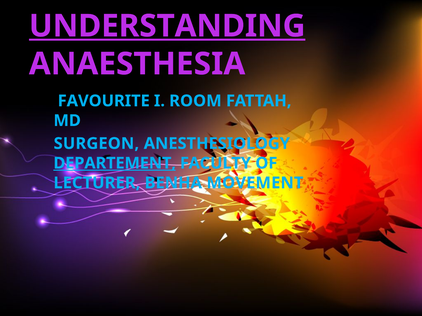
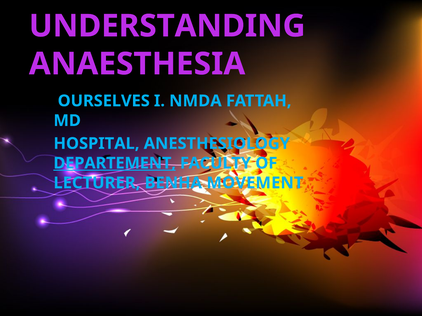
UNDERSTANDING underline: present -> none
FAVOURITE: FAVOURITE -> OURSELVES
ROOM: ROOM -> NMDA
SURGEON: SURGEON -> HOSPITAL
